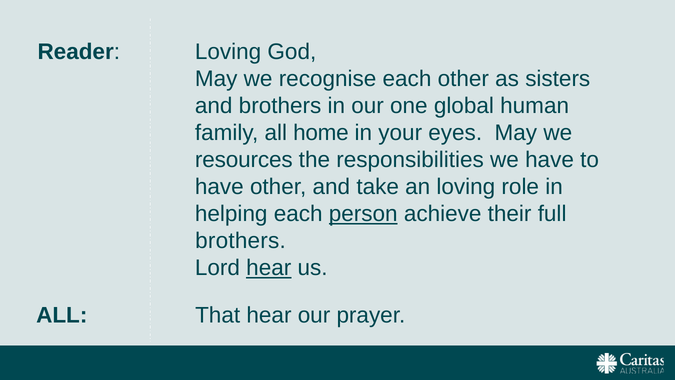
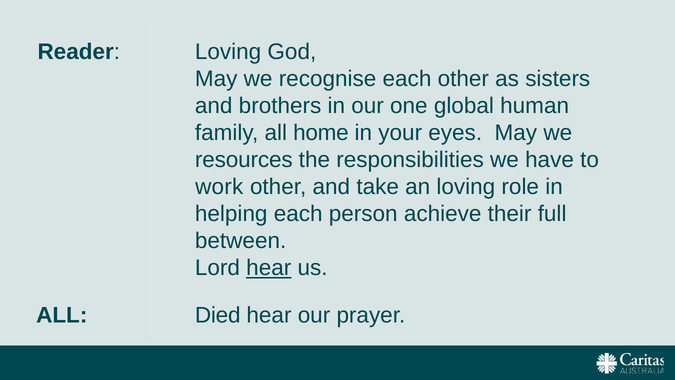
have at (219, 187): have -> work
person underline: present -> none
brothers at (241, 241): brothers -> between
That: That -> Died
